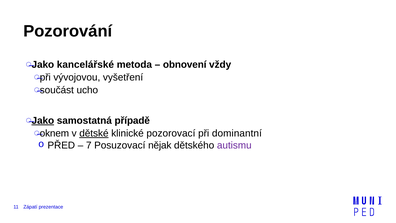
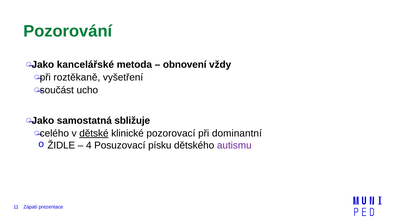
Pozorování colour: black -> green
vývojovou: vývojovou -> roztěkaně
Jako at (43, 121) underline: present -> none
případě: případě -> sbližuje
oknem: oknem -> celého
PŘED: PŘED -> ŽIDLE
7: 7 -> 4
nějak: nějak -> písku
